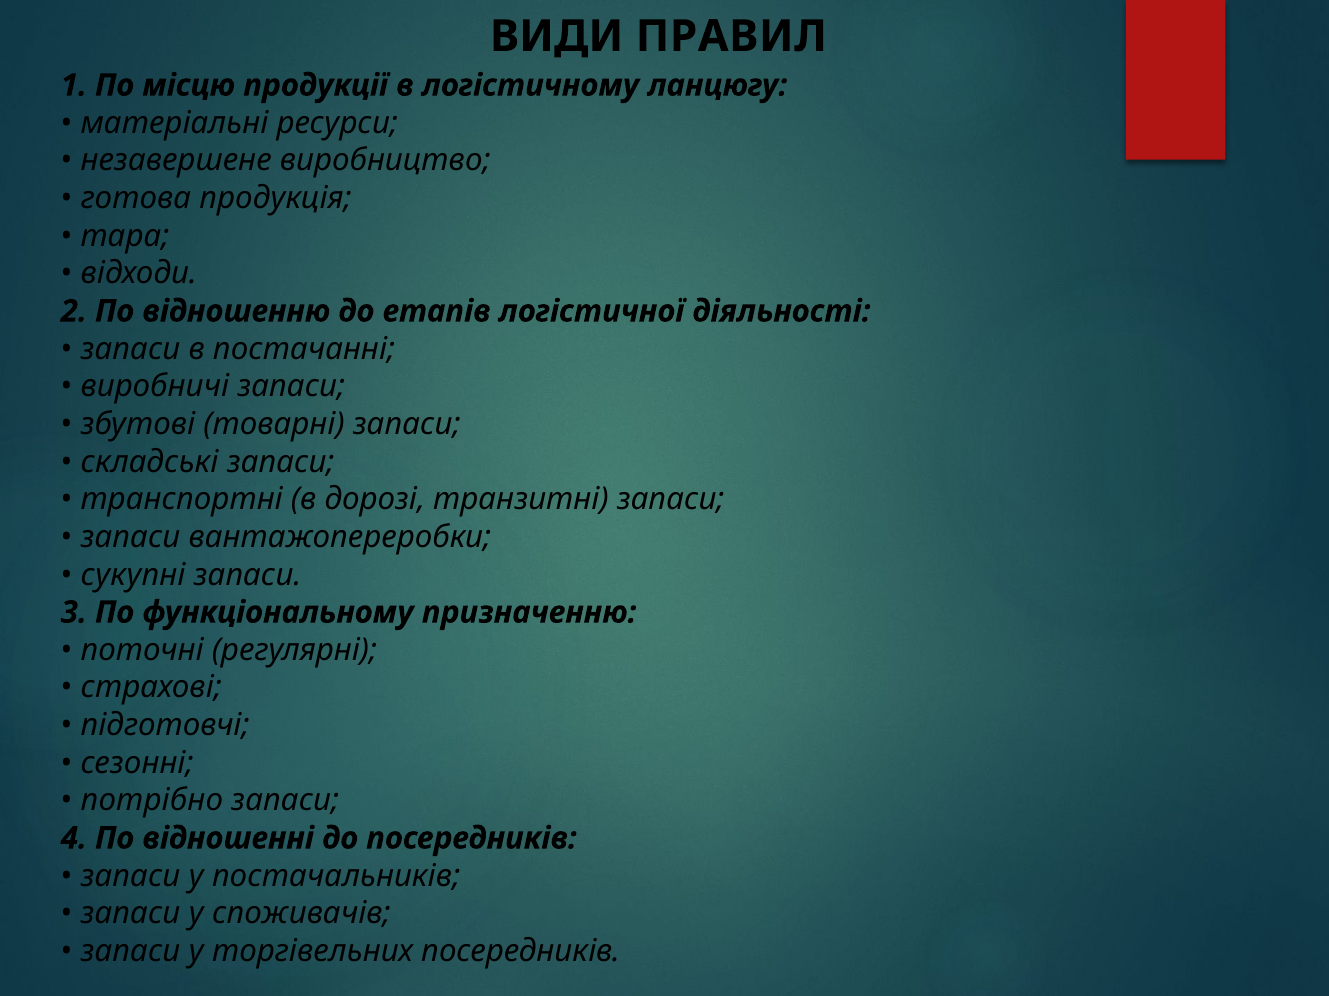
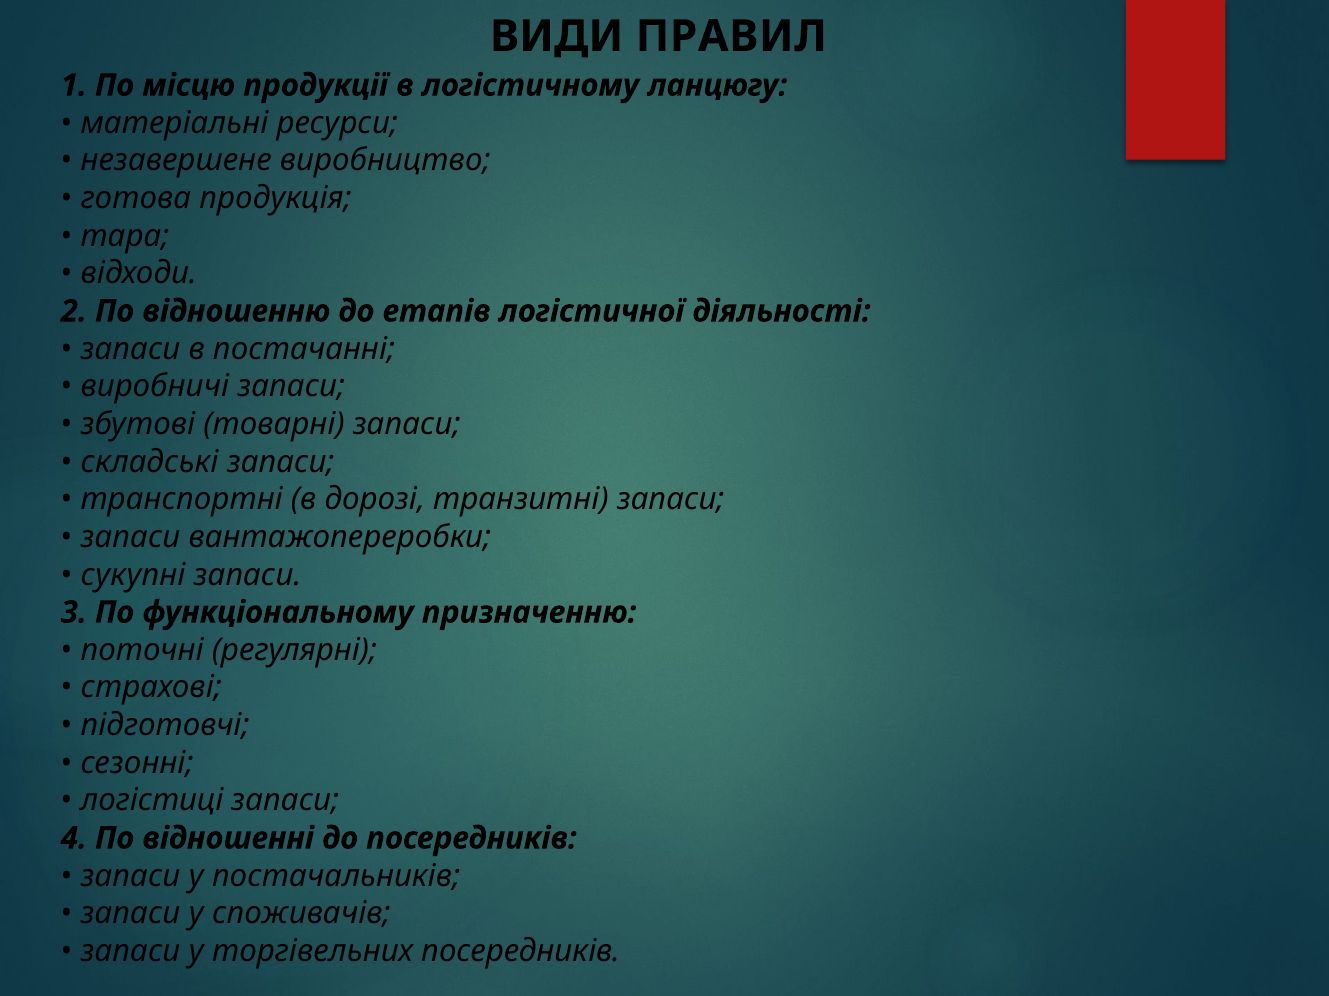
потрібно: потрібно -> логістиці
